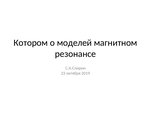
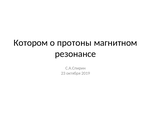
моделей: моделей -> протоны
